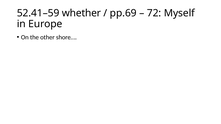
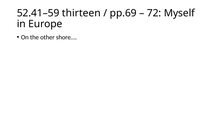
whether: whether -> thirteen
